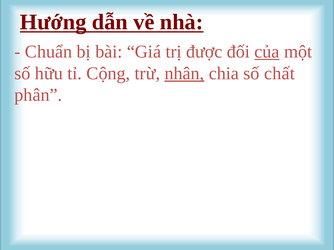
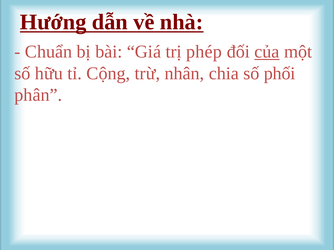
được: được -> phép
nhân underline: present -> none
chất: chất -> phối
